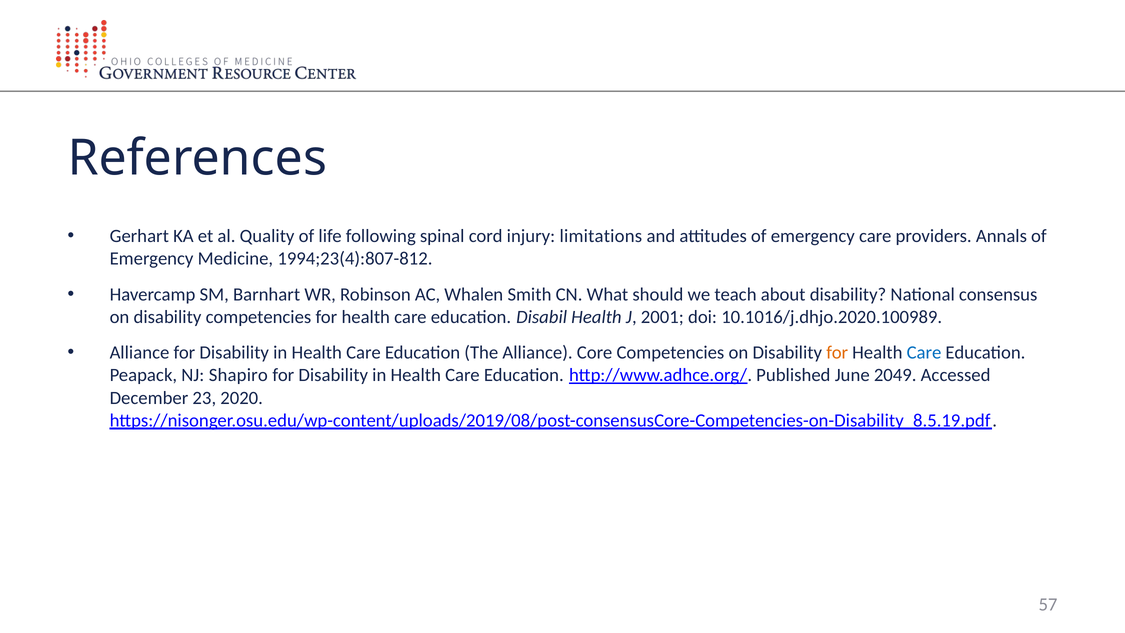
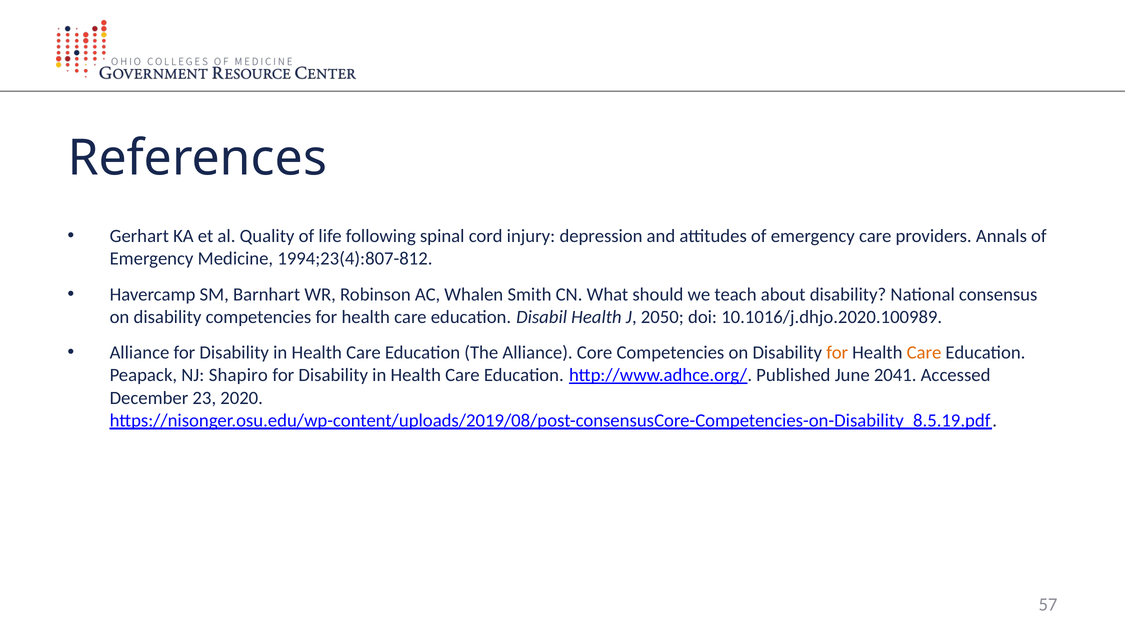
limitations: limitations -> depression
2001: 2001 -> 2050
Care at (924, 352) colour: blue -> orange
2049: 2049 -> 2041
